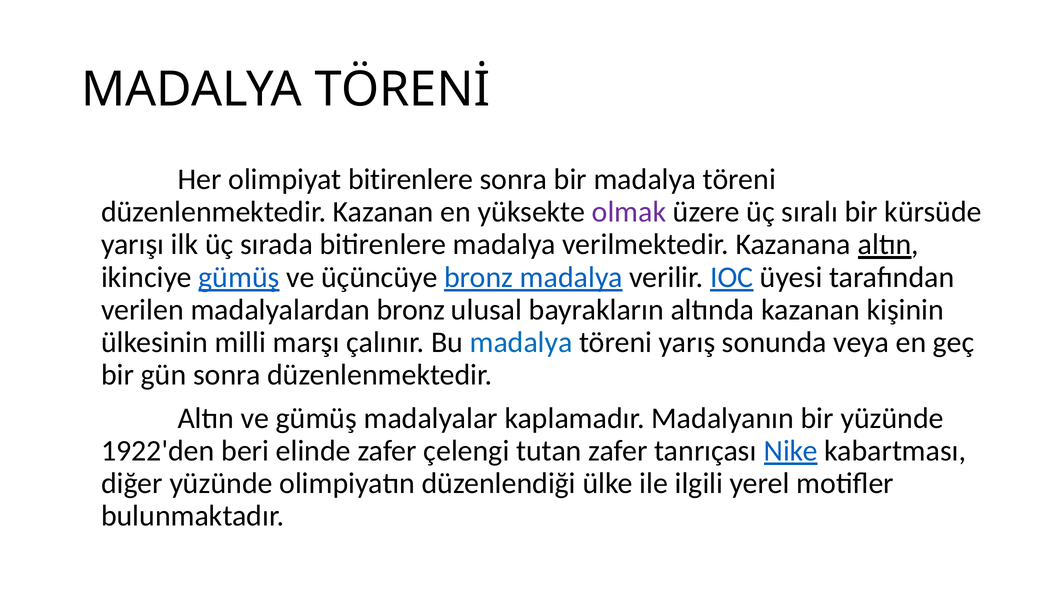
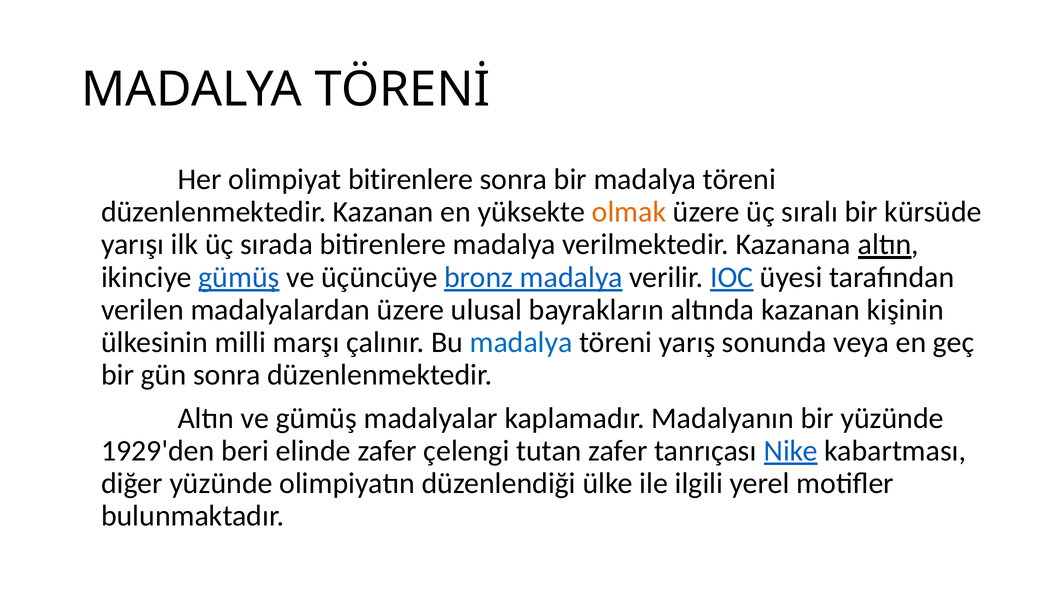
olmak colour: purple -> orange
madalyalardan bronz: bronz -> üzere
1922'den: 1922'den -> 1929'den
